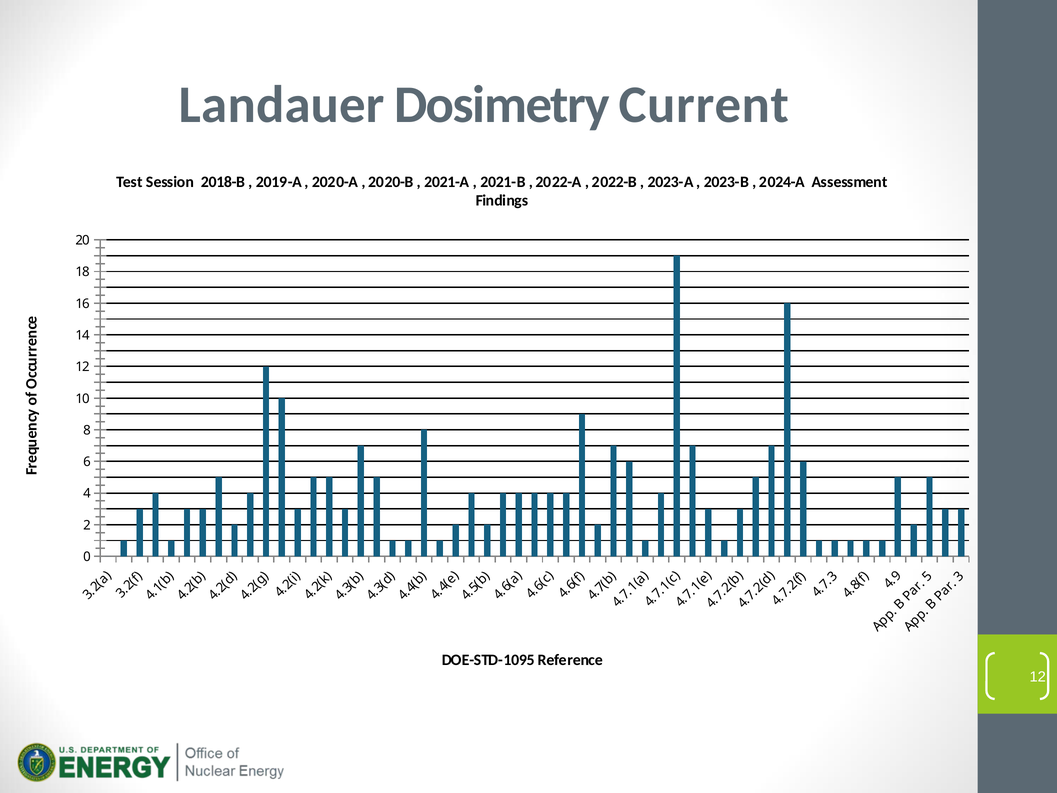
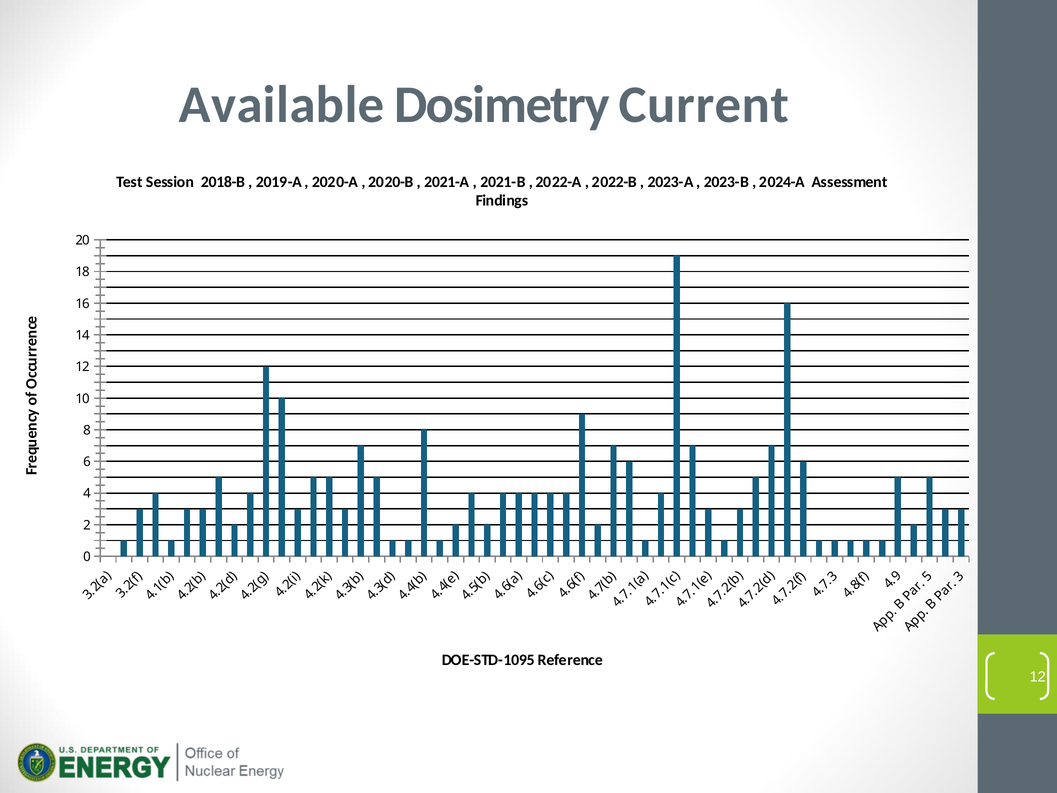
Landauer: Landauer -> Available
